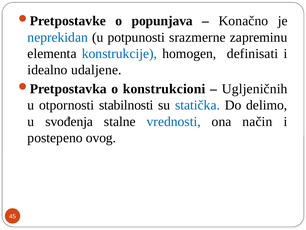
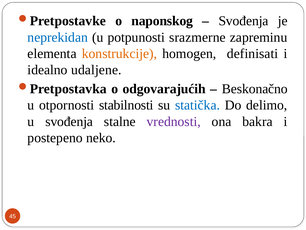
popunjava: popunjava -> naponskog
Konačno at (243, 21): Konačno -> Svođenja
konstrukcije colour: blue -> orange
konstrukcioni: konstrukcioni -> odgovarajućih
Ugljeničnih: Ugljeničnih -> Beskonačno
vrednosti colour: blue -> purple
način: način -> bakra
ovog: ovog -> neko
